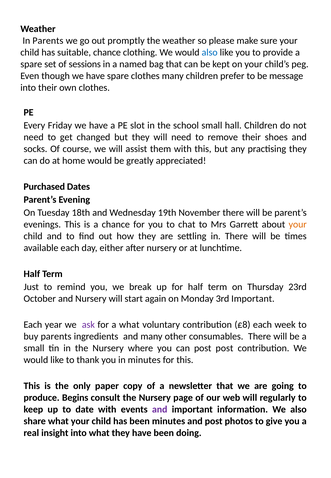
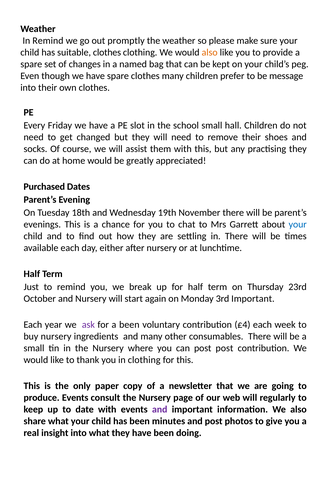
In Parents: Parents -> Remind
suitable chance: chance -> clothes
also at (210, 52) colour: blue -> orange
sessions: sessions -> changes
your at (298, 224) colour: orange -> blue
a what: what -> been
£8: £8 -> £4
buy parents: parents -> nursery
in minutes: minutes -> clothing
produce Begins: Begins -> Events
